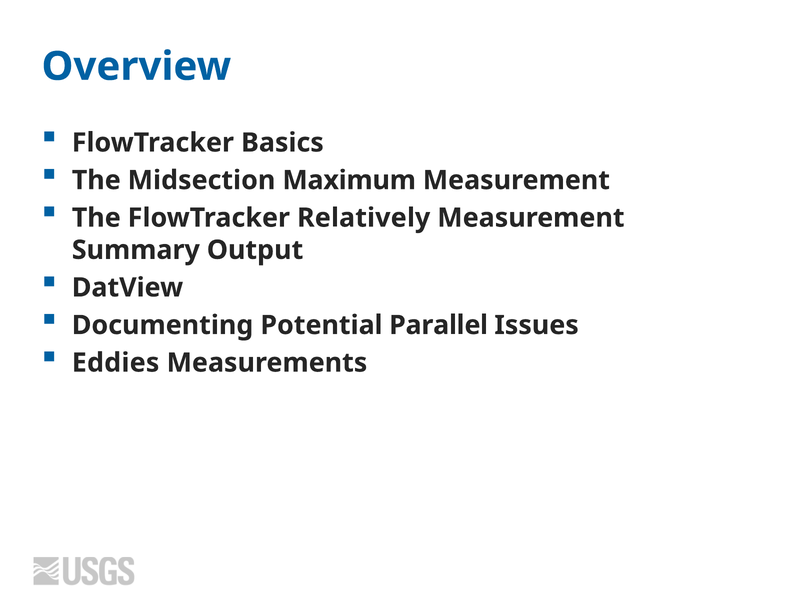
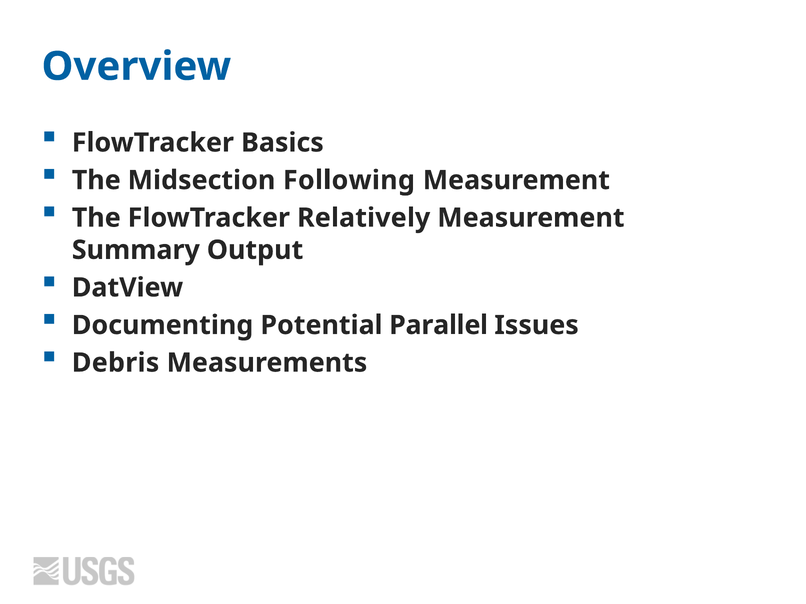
Maximum: Maximum -> Following
Eddies: Eddies -> Debris
